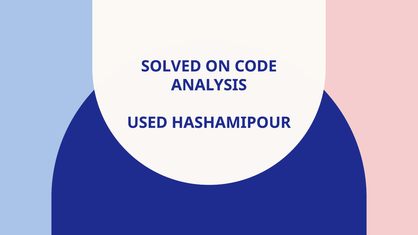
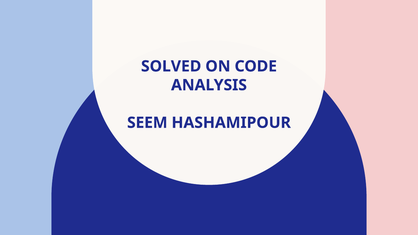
USED: USED -> SEEM
